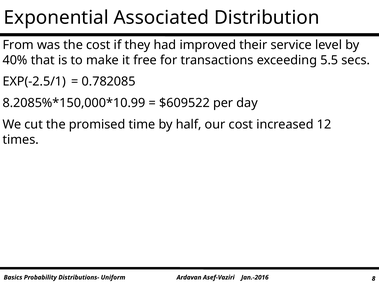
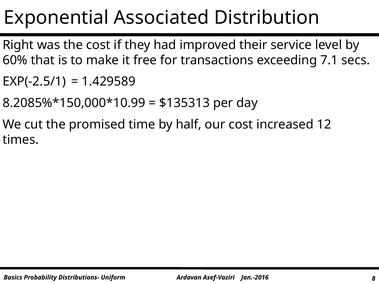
From: From -> Right
40%: 40% -> 60%
5.5: 5.5 -> 7.1
0.782085: 0.782085 -> 1.429589
$609522: $609522 -> $135313
